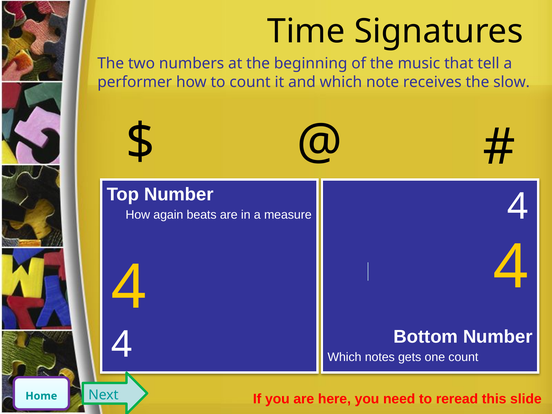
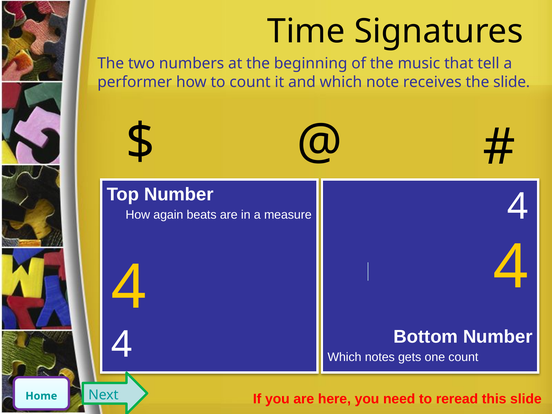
the slow: slow -> slide
